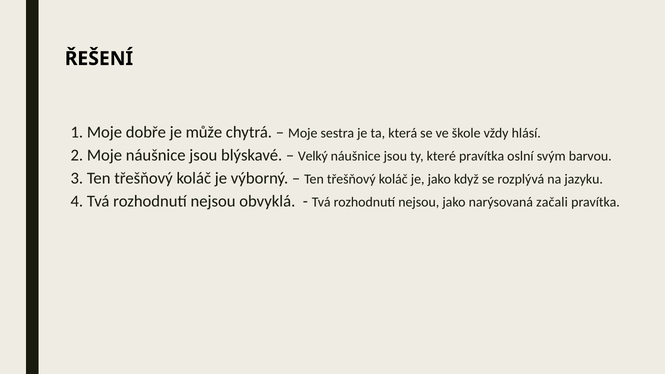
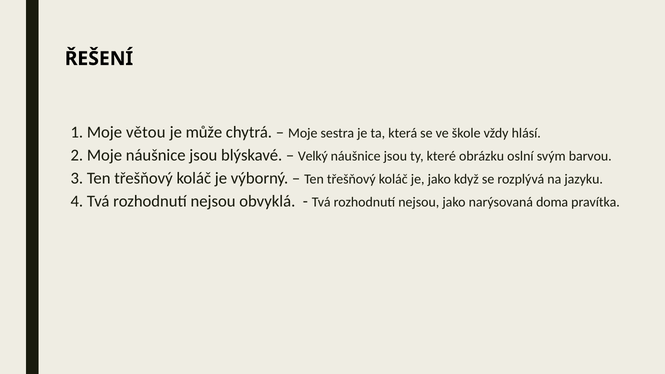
dobře: dobře -> větou
které pravítka: pravítka -> obrázku
začali: začali -> doma
